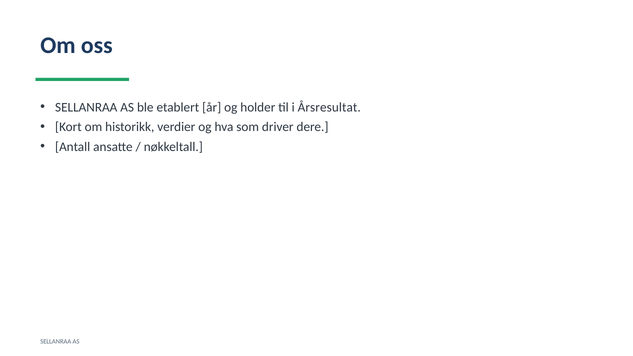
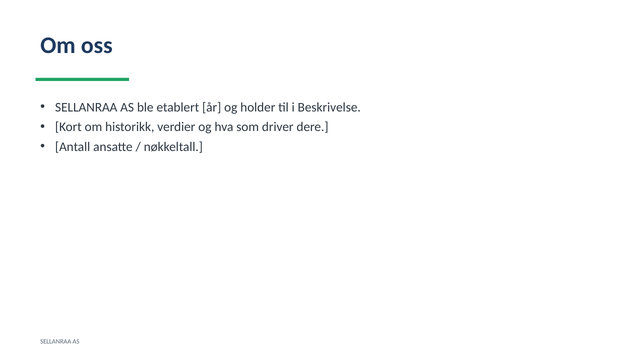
Årsresultat: Årsresultat -> Beskrivelse
